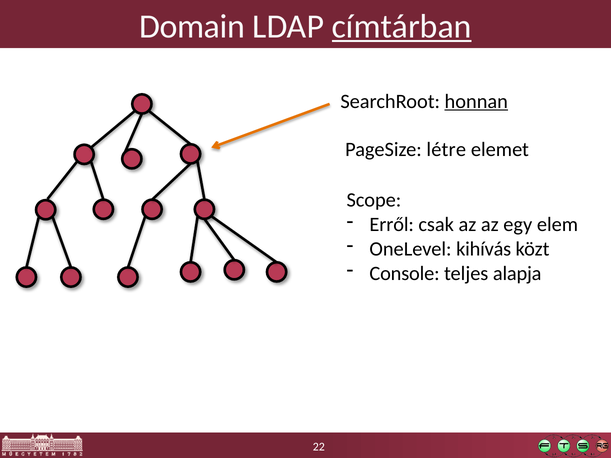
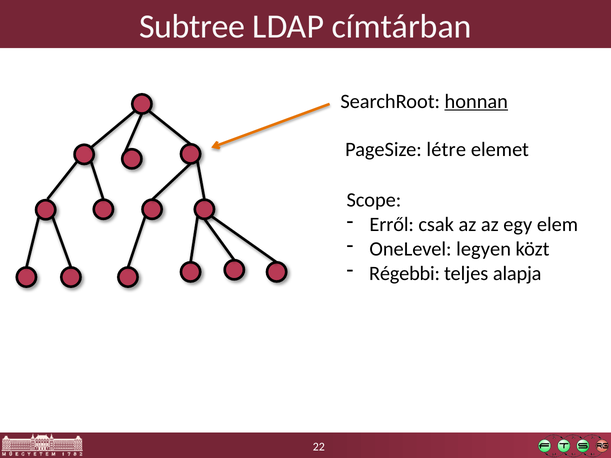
Domain: Domain -> Subtree
címtárban underline: present -> none
kihívás: kihívás -> legyen
Console: Console -> Régebbi
